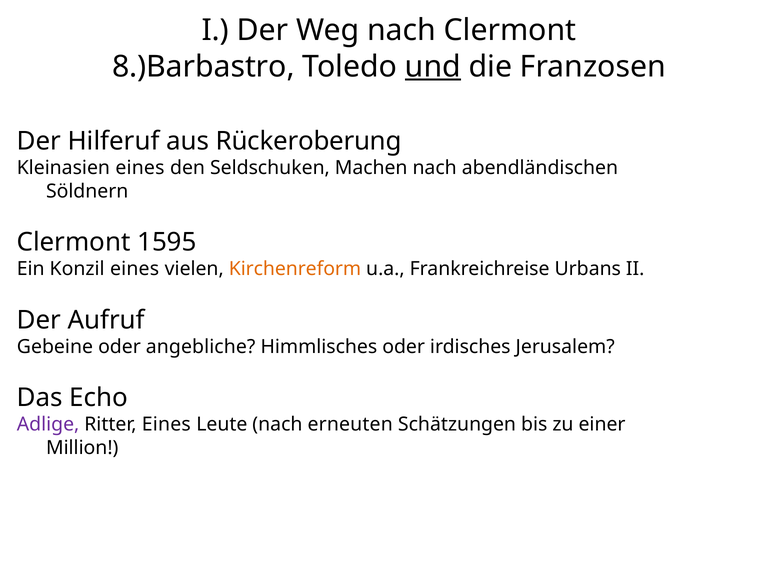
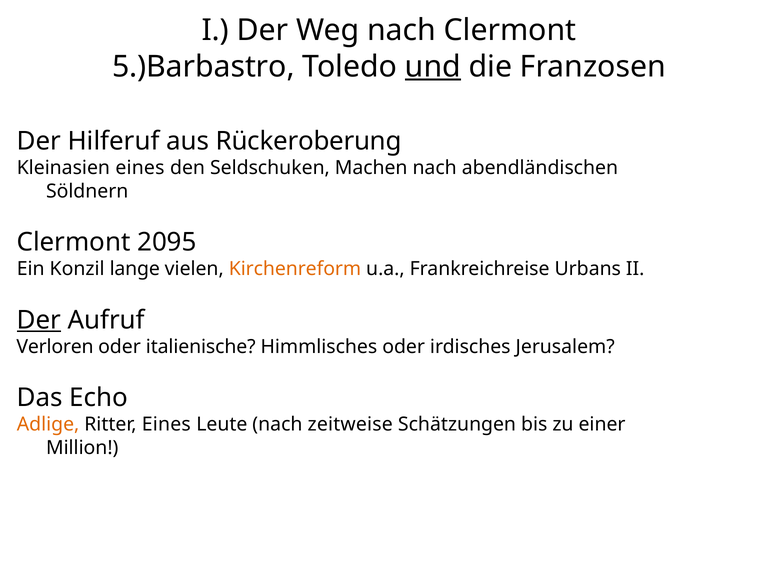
8.)Barbastro: 8.)Barbastro -> 5.)Barbastro
1595: 1595 -> 2095
Konzil eines: eines -> lange
Der at (39, 320) underline: none -> present
Gebeine: Gebeine -> Verloren
angebliche: angebliche -> italienische
Adlige colour: purple -> orange
erneuten: erneuten -> zeitweise
